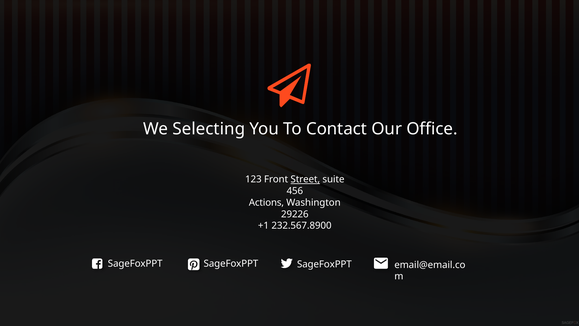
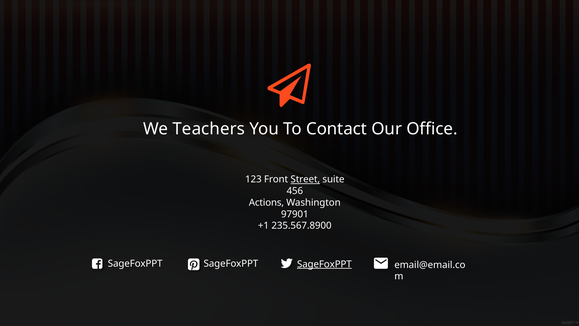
Selecting: Selecting -> Teachers
29226: 29226 -> 97901
232.567.8900: 232.567.8900 -> 235.567.8900
SageFoxPPT at (324, 264) underline: none -> present
